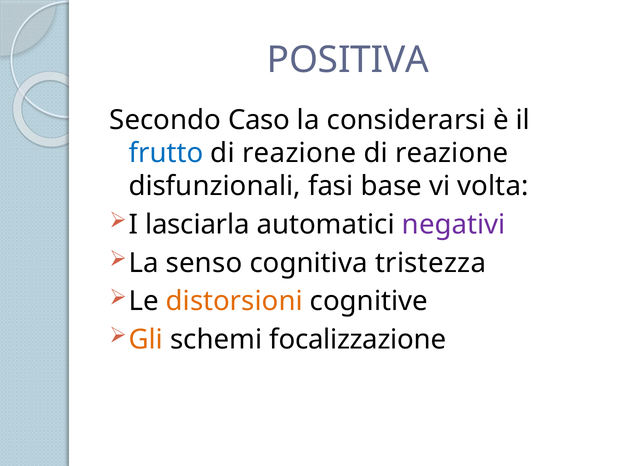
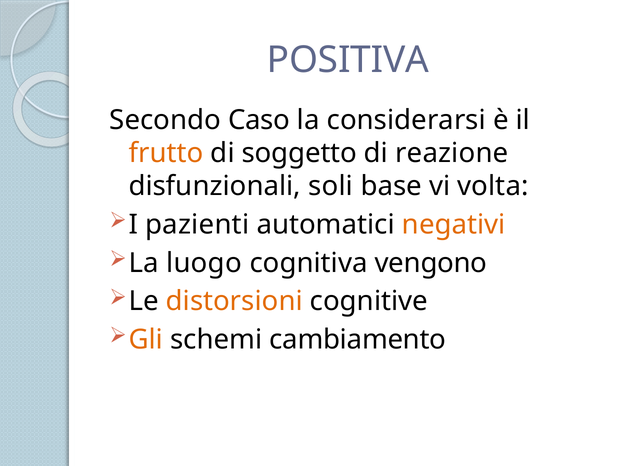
frutto colour: blue -> orange
reazione at (299, 153): reazione -> soggetto
fasi: fasi -> soli
lasciarla: lasciarla -> pazienti
negativi colour: purple -> orange
senso: senso -> luogo
tristezza: tristezza -> vengono
focalizzazione: focalizzazione -> cambiamento
